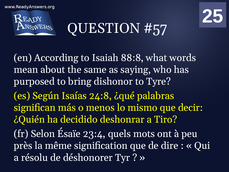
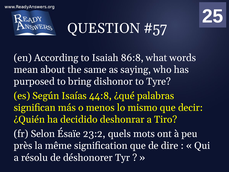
88:8: 88:8 -> 86:8
24:8: 24:8 -> 44:8
23:4: 23:4 -> 23:2
